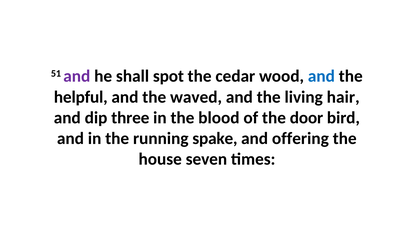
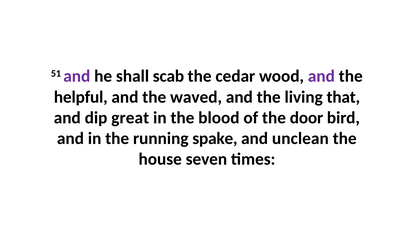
spot: spot -> scab
and at (321, 76) colour: blue -> purple
hair: hair -> that
three: three -> great
offering: offering -> unclean
